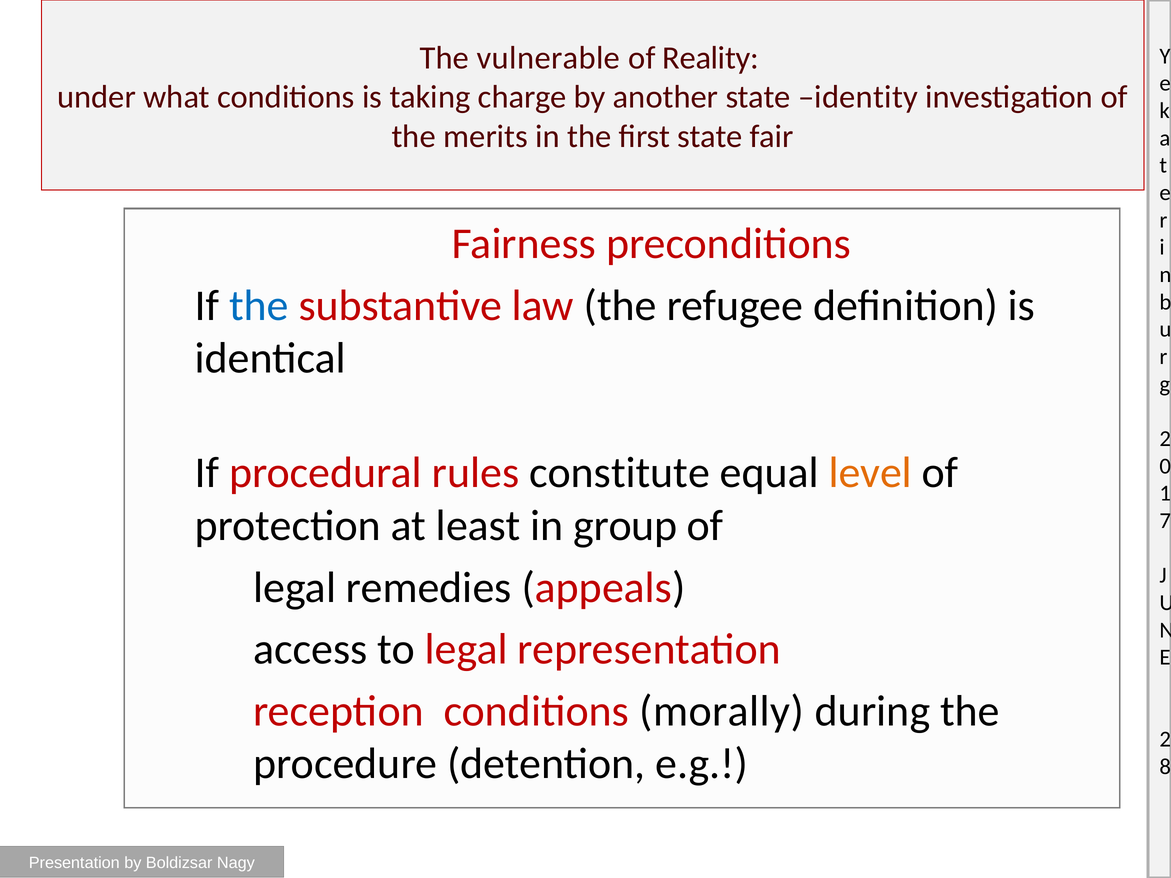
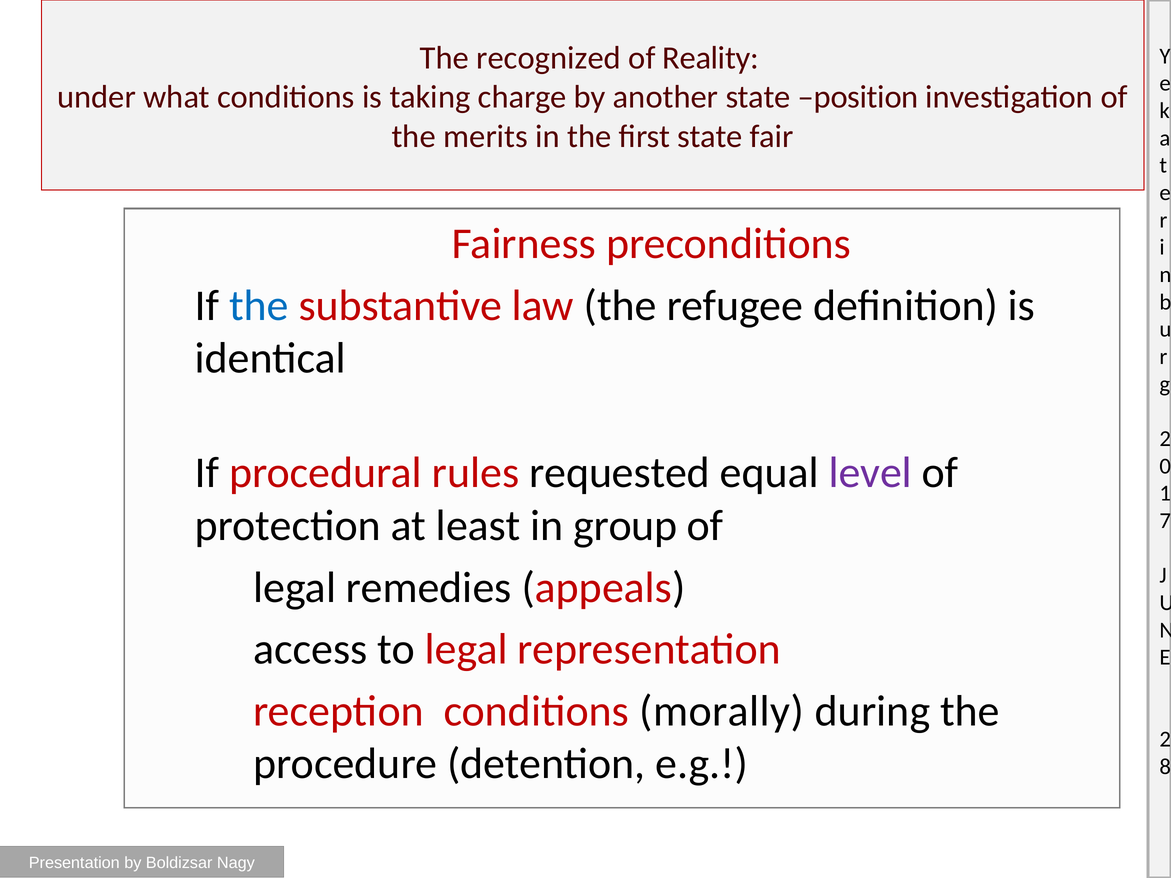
vulnerable: vulnerable -> recognized
identity: identity -> position
constitute: constitute -> requested
level colour: orange -> purple
